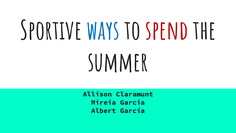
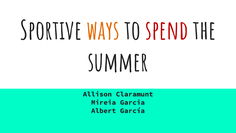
ways colour: blue -> orange
